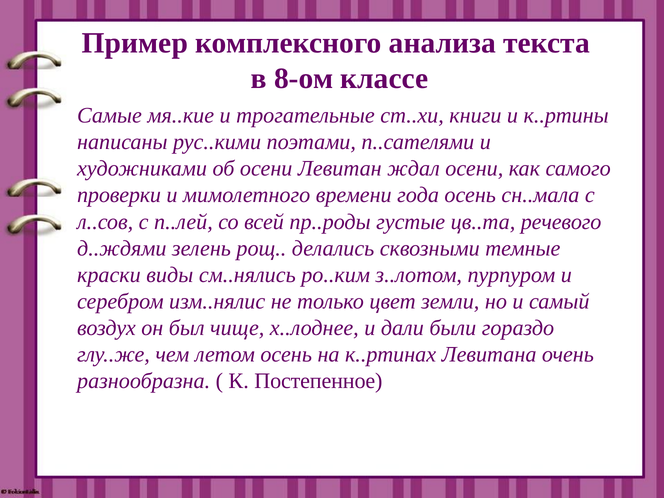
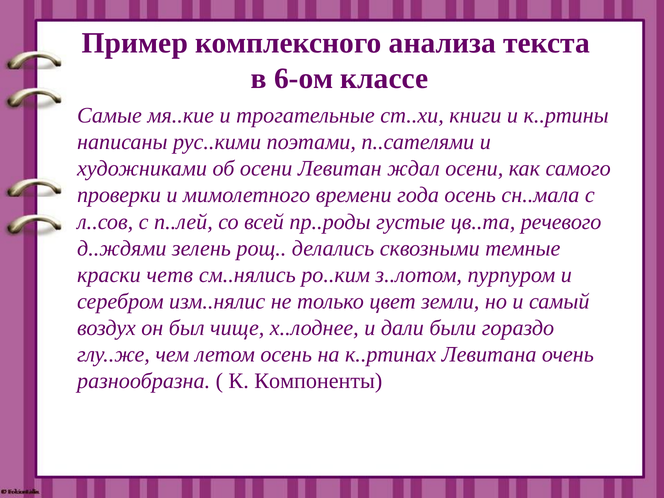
8-ом: 8-ом -> 6-ом
виды: виды -> четв
Постепенное: Постепенное -> Компоненты
